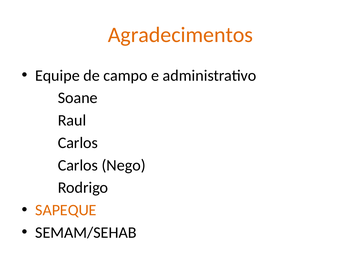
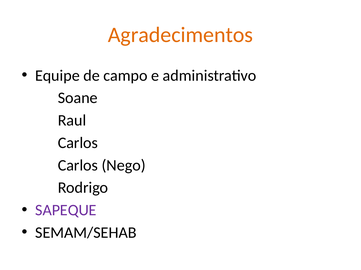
SAPEQUE colour: orange -> purple
